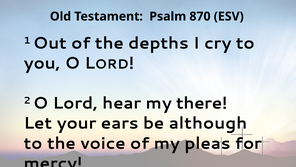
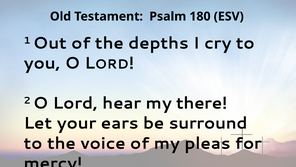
870: 870 -> 180
although: although -> surround
